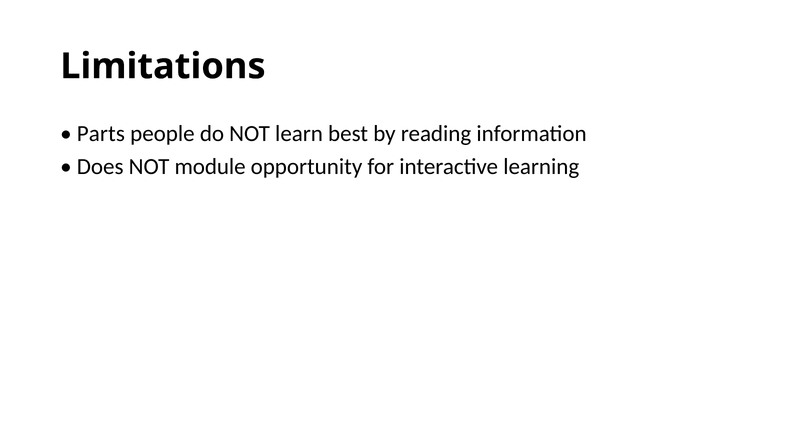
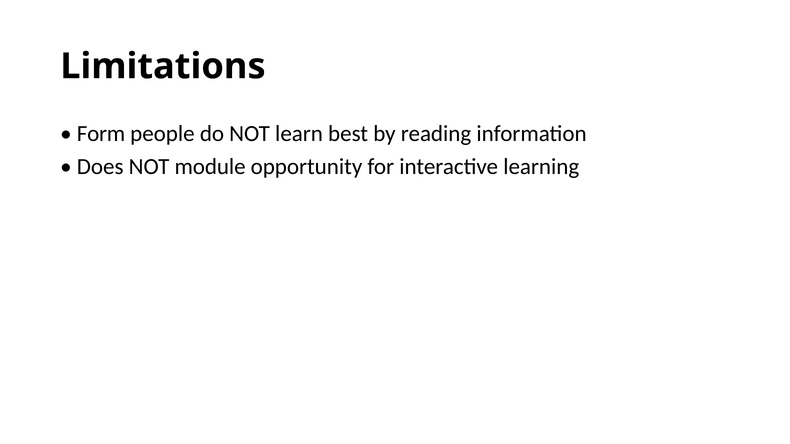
Parts: Parts -> Form
